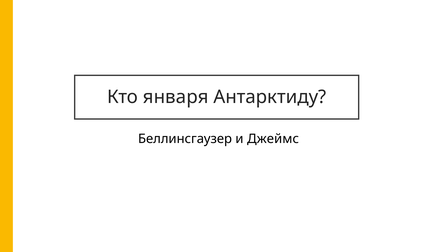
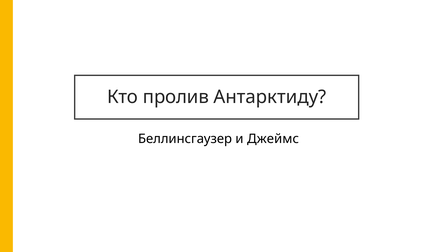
января: января -> пролив
